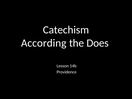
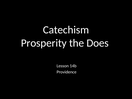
According: According -> Prosperity
